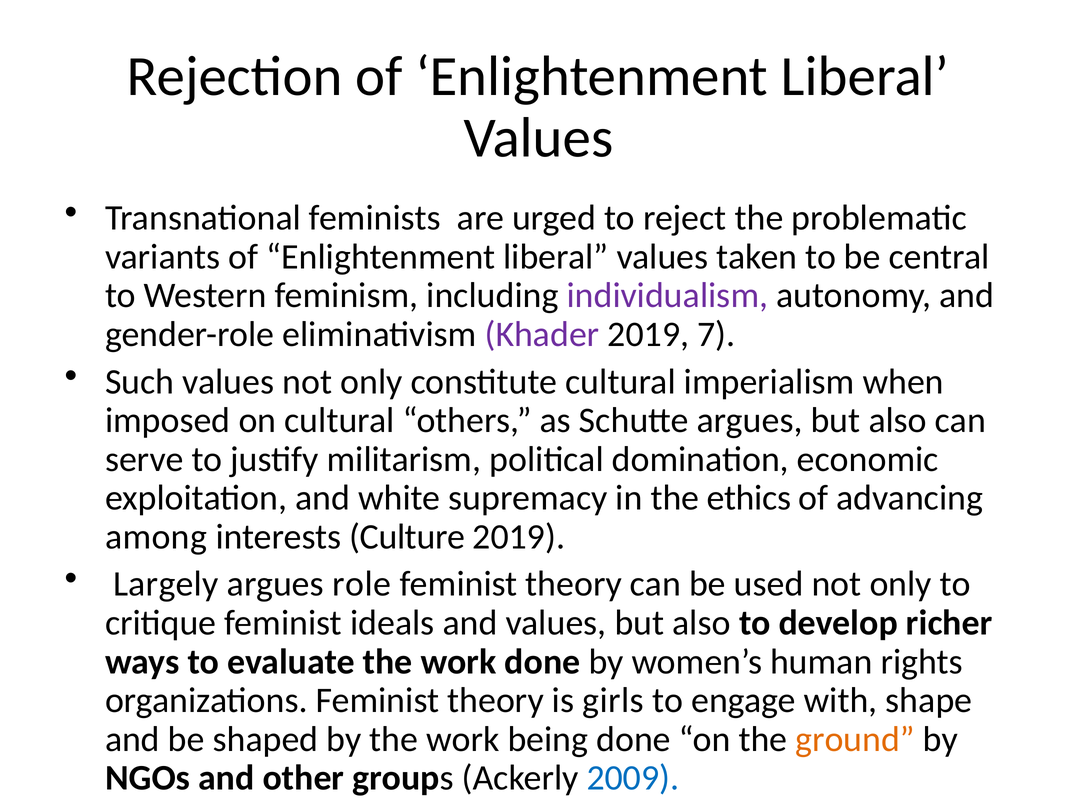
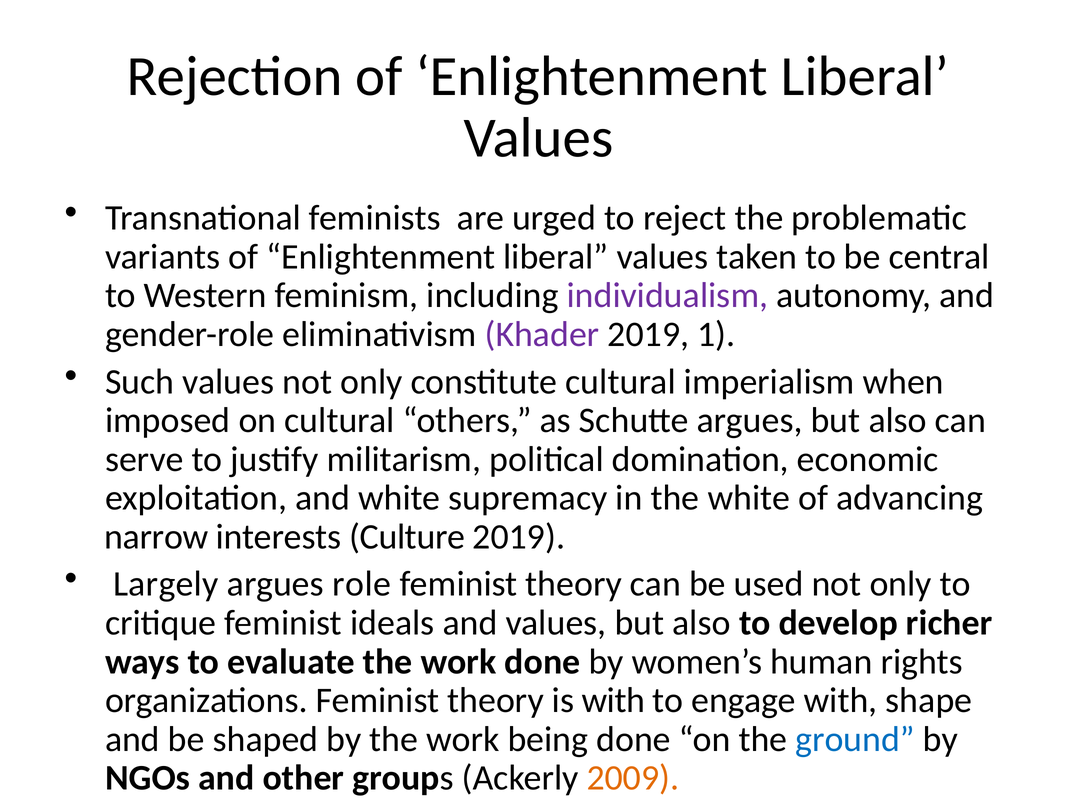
7: 7 -> 1
the ethics: ethics -> white
among: among -> narrow
is girls: girls -> with
ground colour: orange -> blue
2009 colour: blue -> orange
